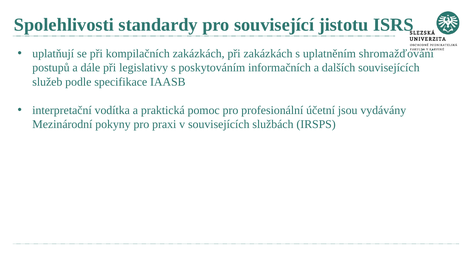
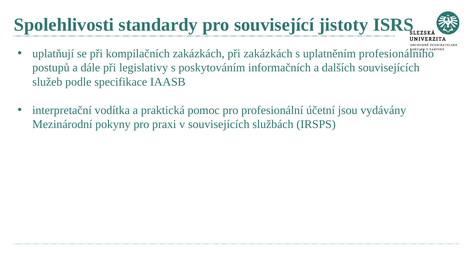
jistotu: jistotu -> jistoty
shromažďování: shromažďování -> profesionálního
